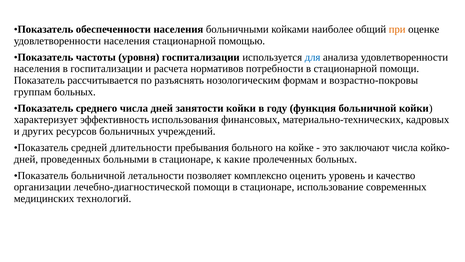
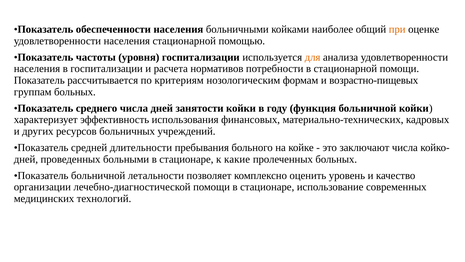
для colour: blue -> orange
разъяснять: разъяснять -> критериям
возрастно-покровы: возрастно-покровы -> возрастно-пищевых
